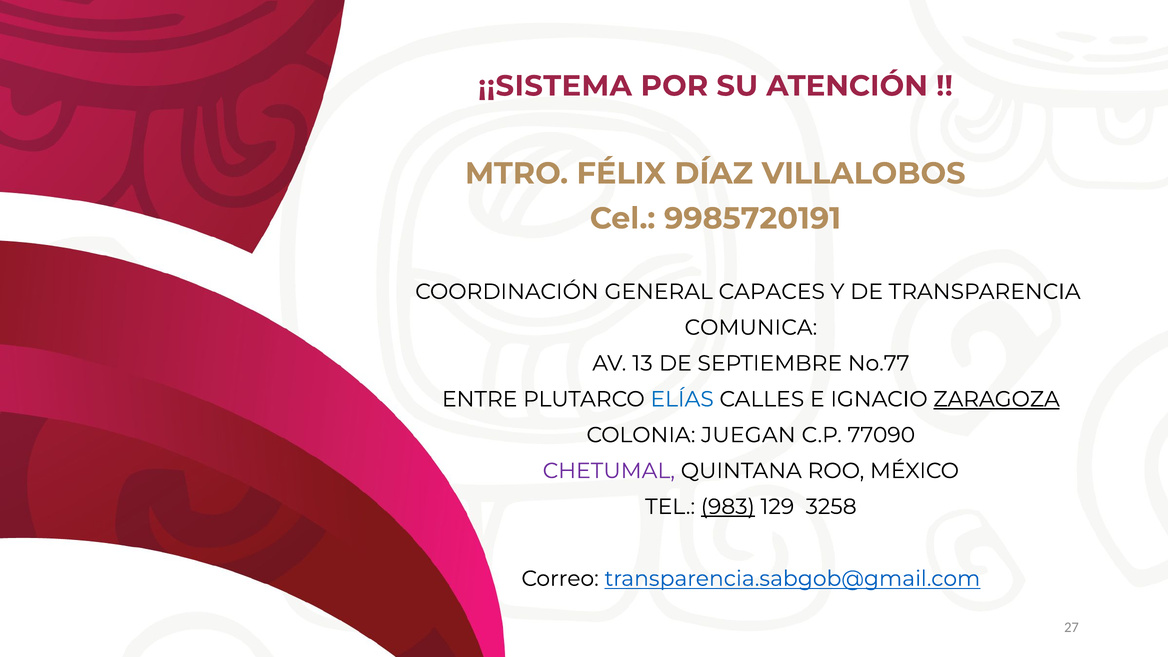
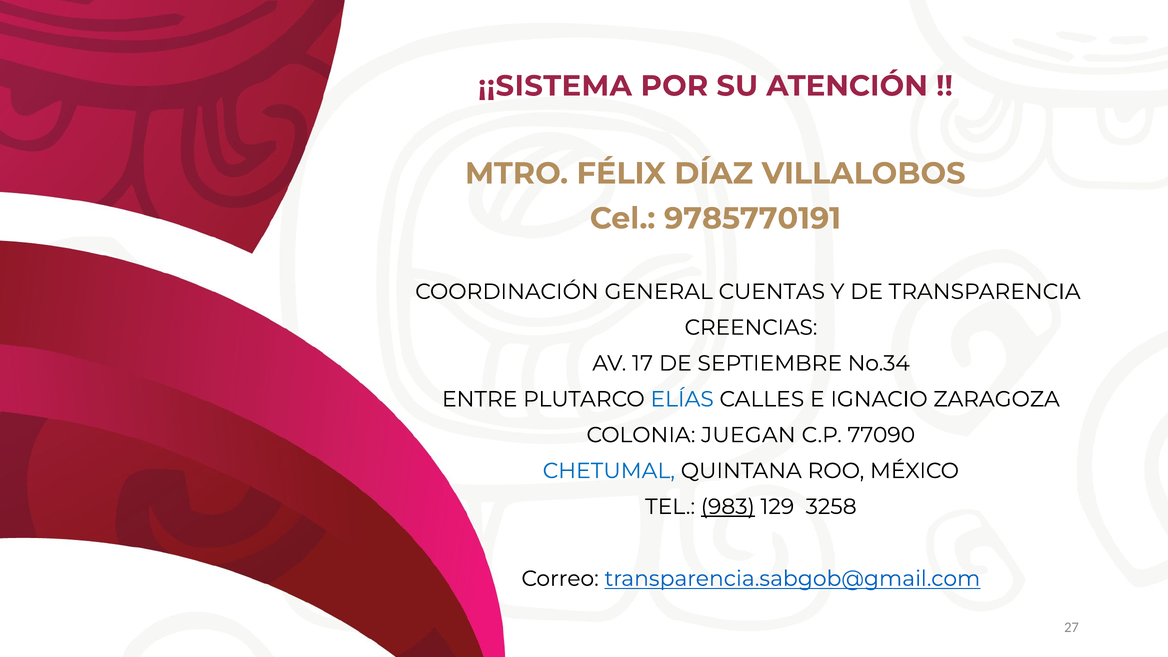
9985720191: 9985720191 -> 9785770191
CAPACES: CAPACES -> CUENTAS
COMUNICA: COMUNICA -> CREENCIAS
13: 13 -> 17
No.77: No.77 -> No.34
ZARAGOZA underline: present -> none
CHETUMAL colour: purple -> blue
